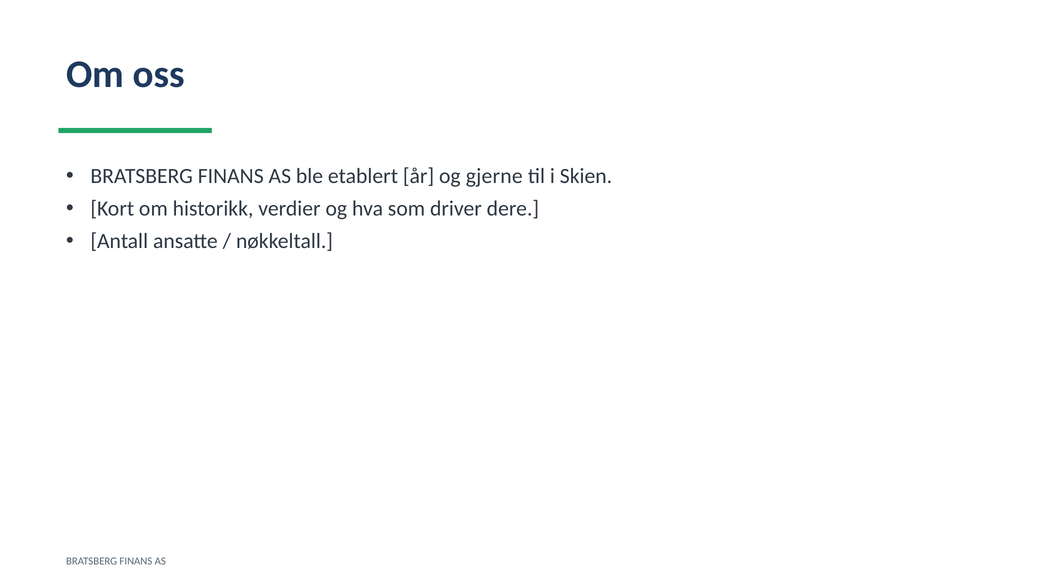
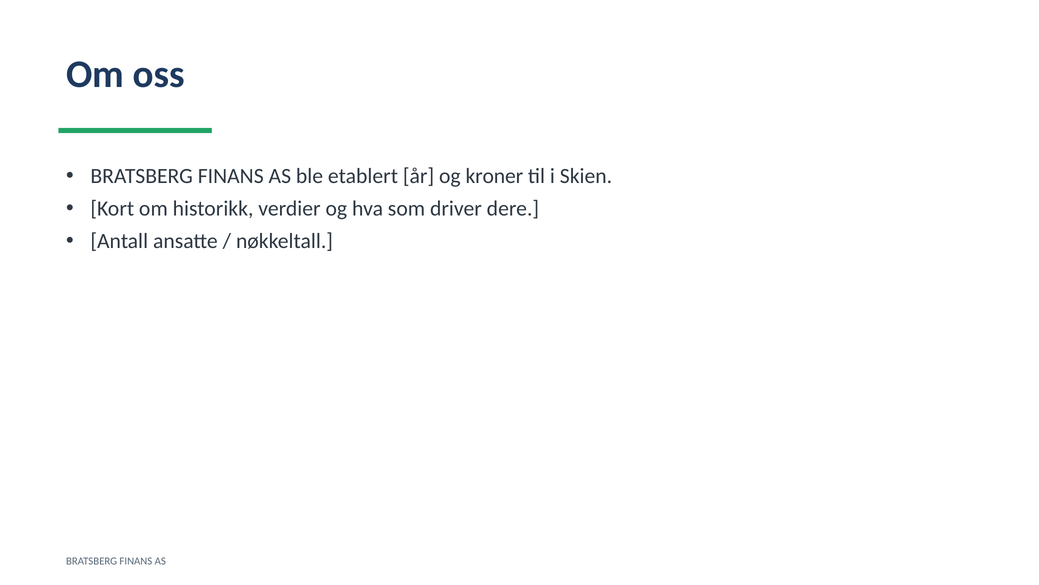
gjerne: gjerne -> kroner
